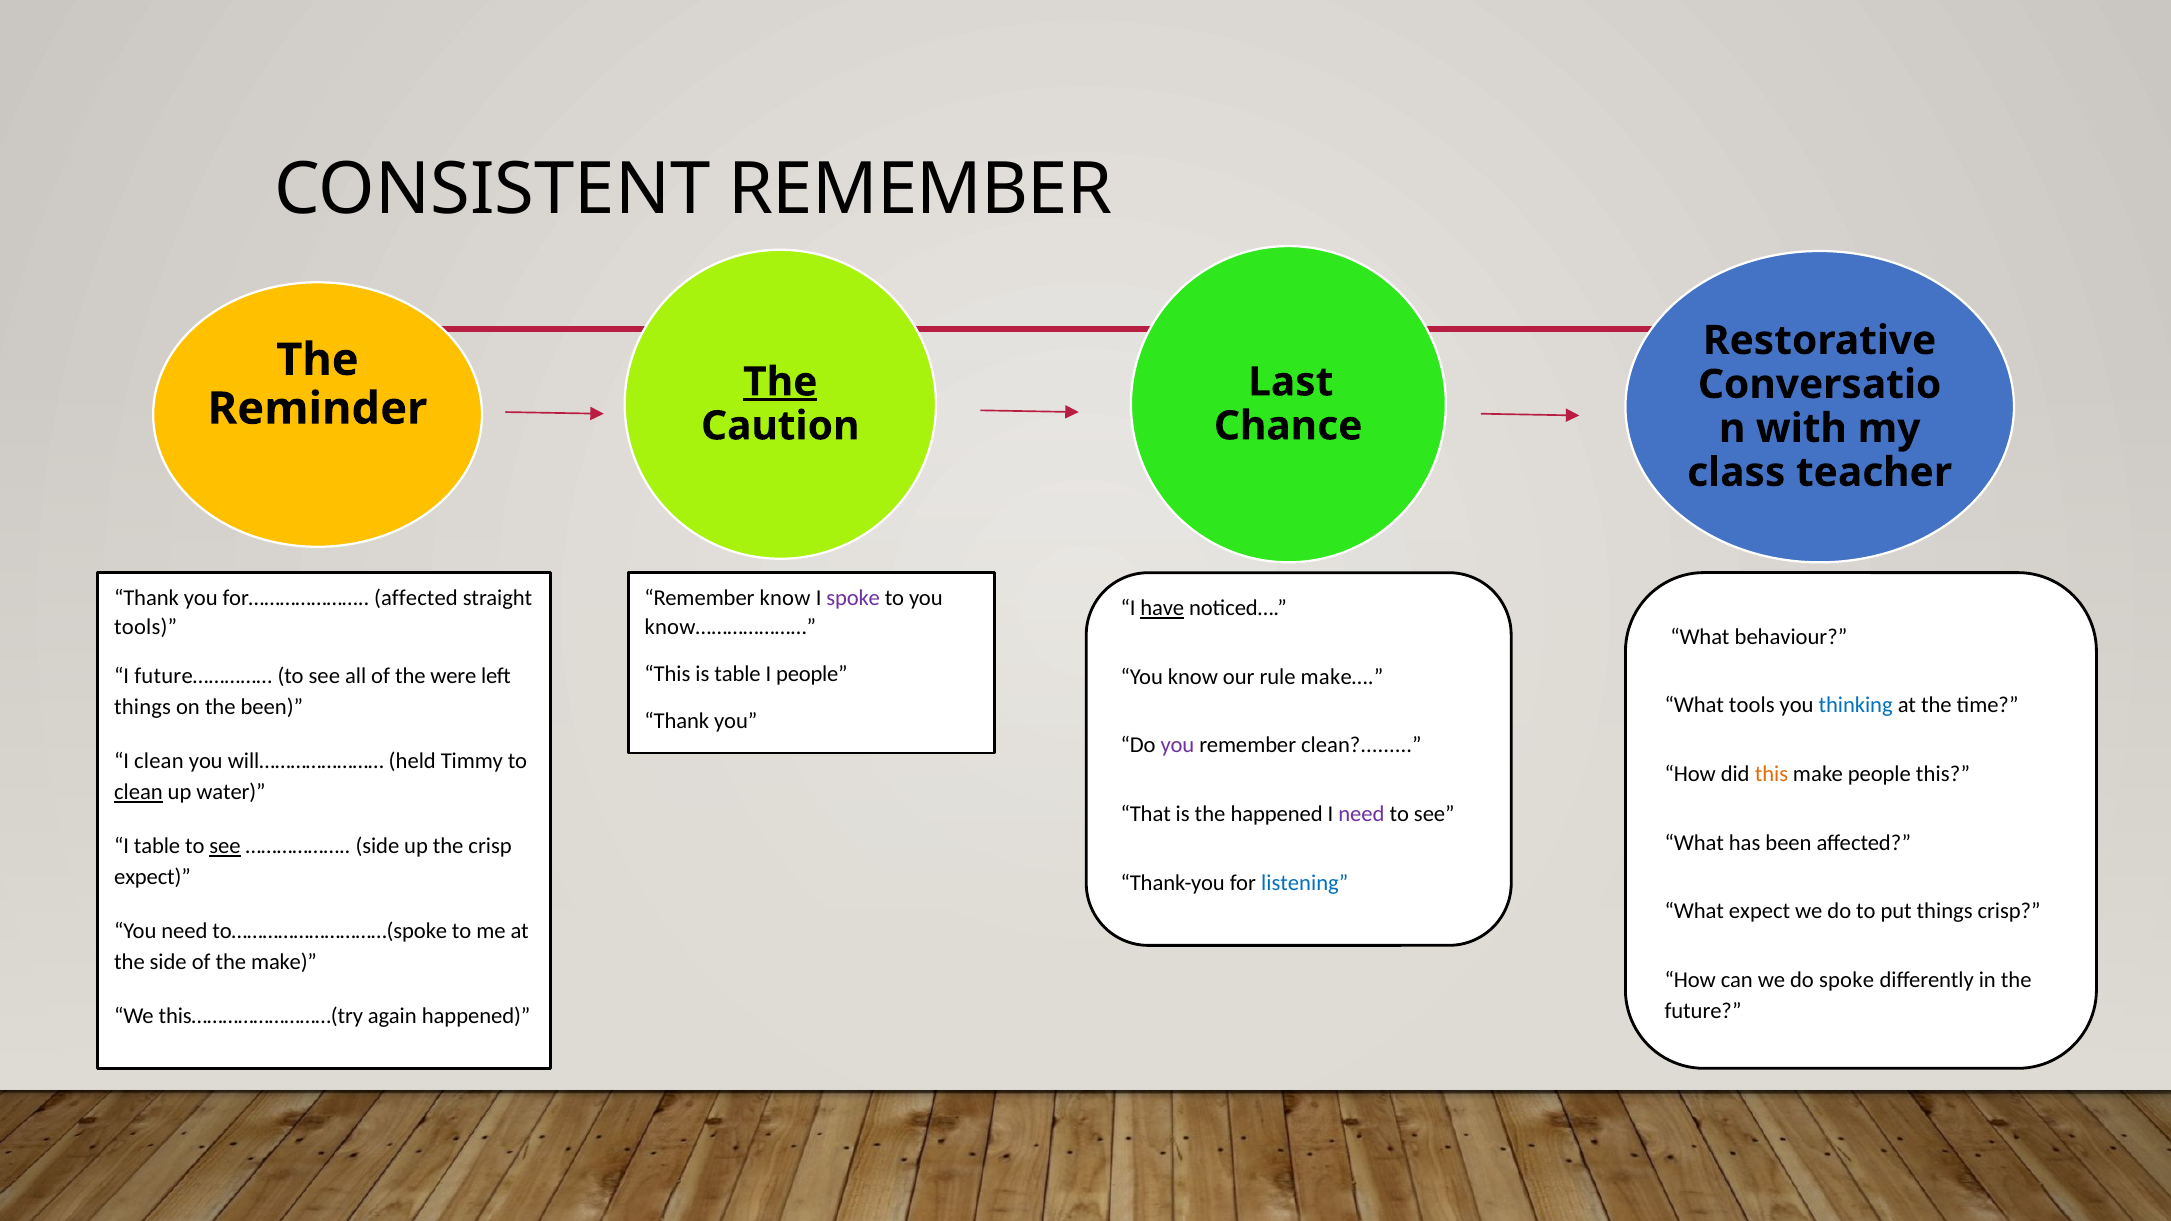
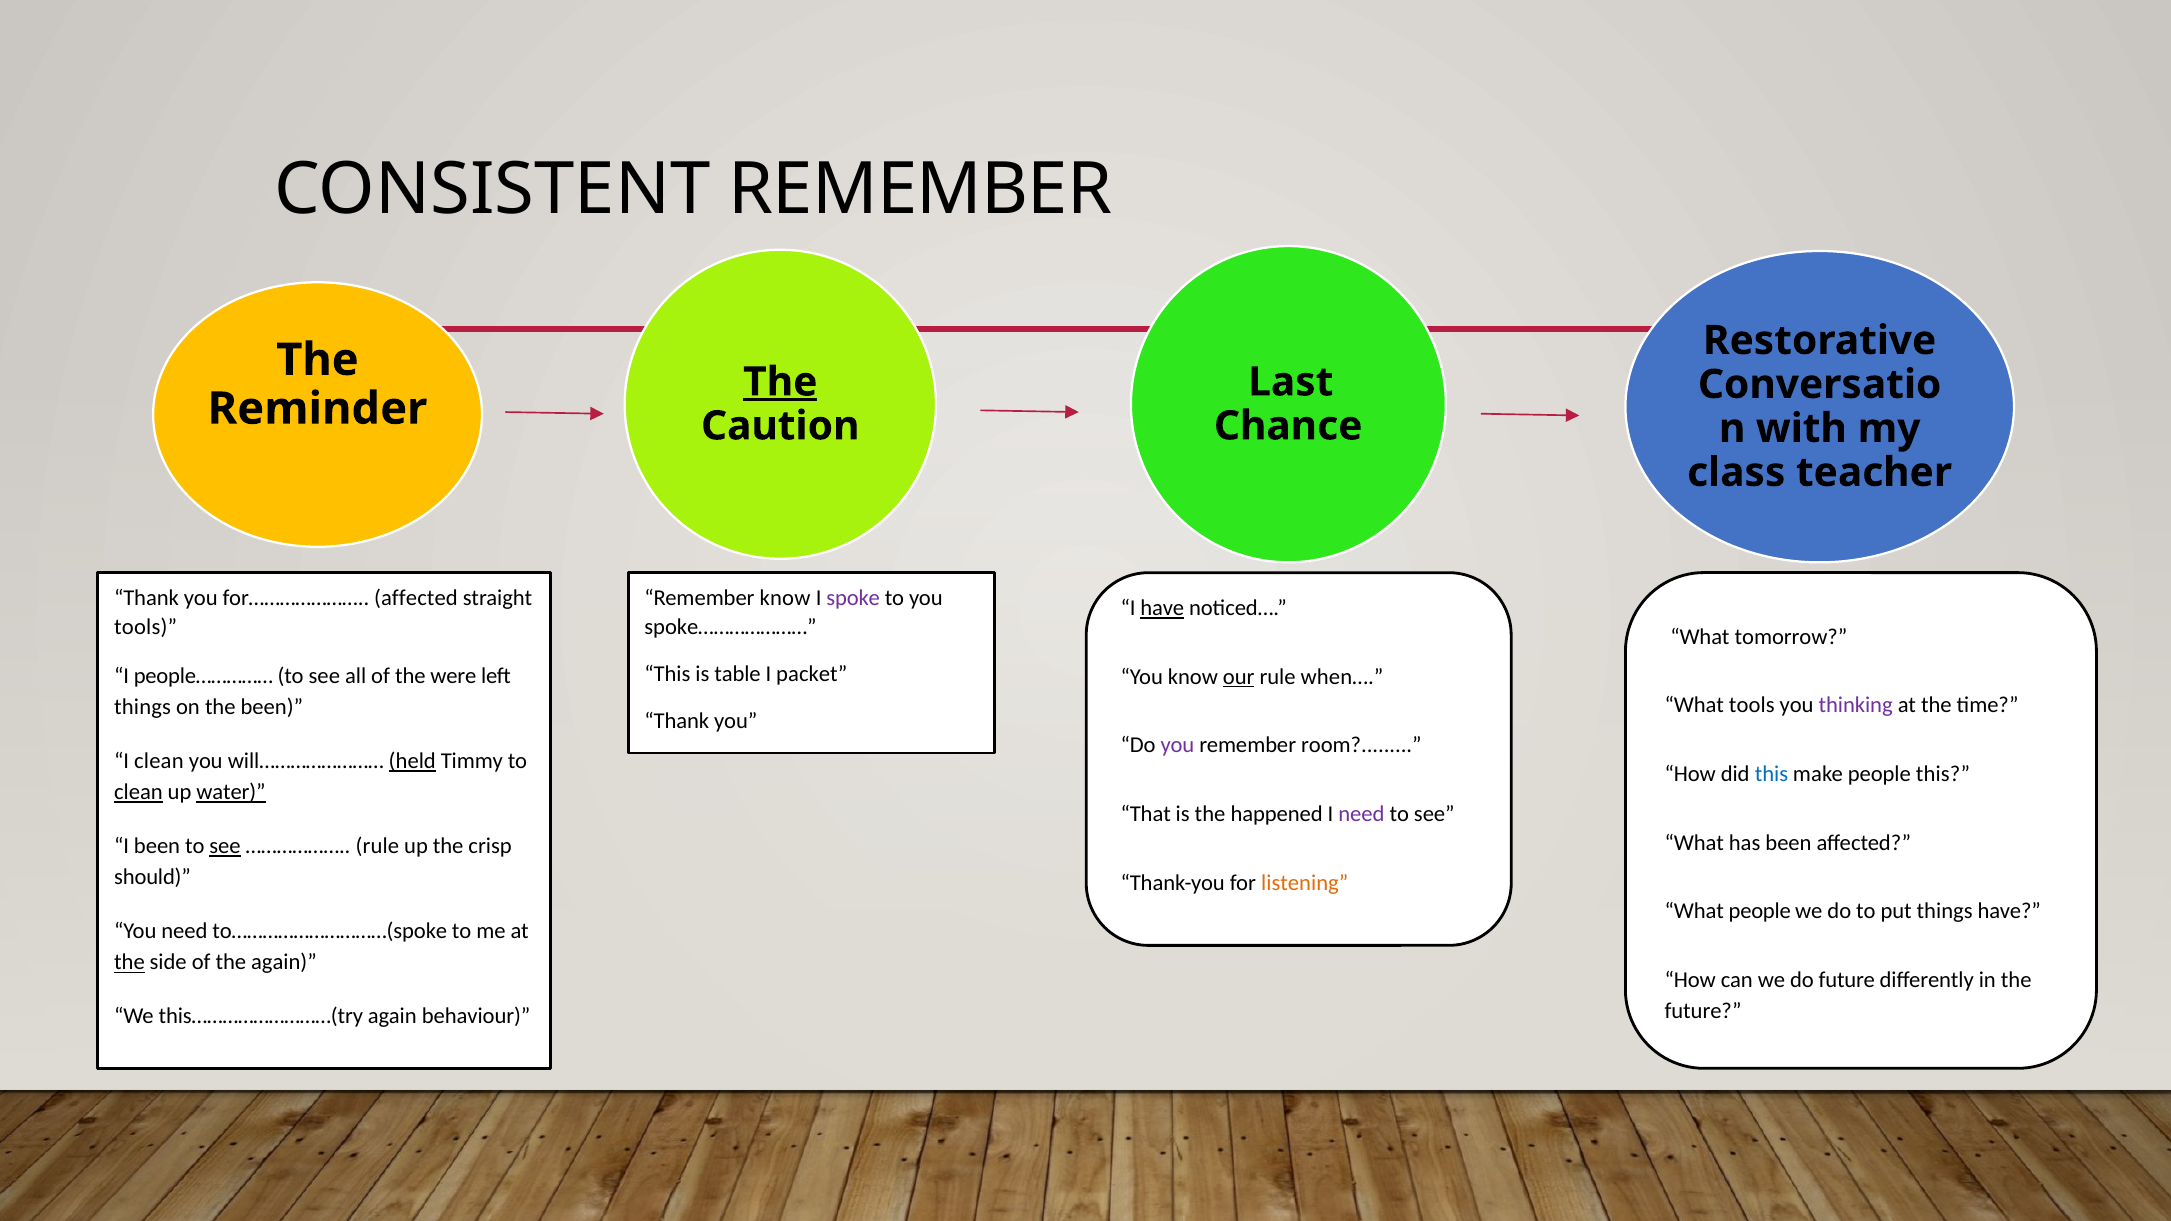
know…………………: know………………… -> spoke…………………
behaviour: behaviour -> tomorrow
I people: people -> packet
future……………: future…………… -> people……………
our underline: none -> present
make…: make… -> when…
thinking colour: blue -> purple
remember clean: clean -> room
held underline: none -> present
this at (1771, 774) colour: orange -> blue
water underline: none -> present
I table: table -> been
side at (377, 846): side -> rule
expect at (152, 878): expect -> should
listening colour: blue -> orange
What expect: expect -> people
things crisp: crisp -> have
the at (129, 963) underline: none -> present
the make: make -> again
do spoke: spoke -> future
again happened: happened -> behaviour
